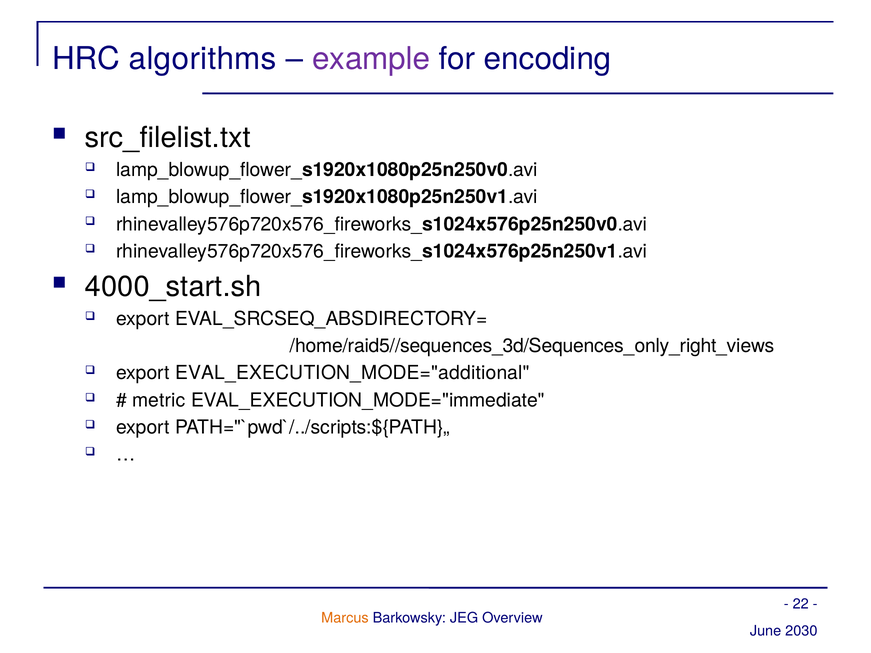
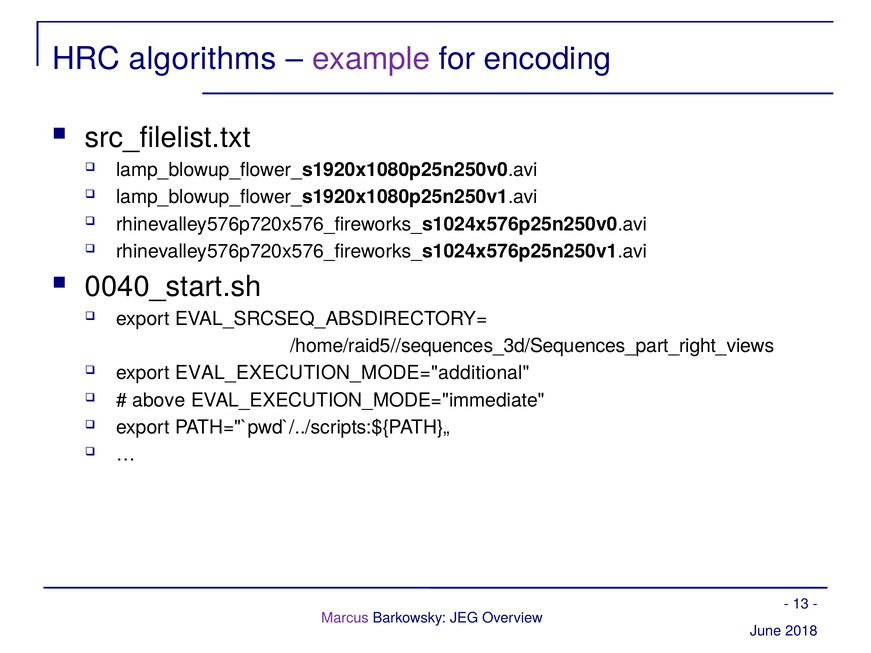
4000_start.sh: 4000_start.sh -> 0040_start.sh
/home/raid5//sequences_3d/Sequences_only_right_views: /home/raid5//sequences_3d/Sequences_only_right_views -> /home/raid5//sequences_3d/Sequences_part_right_views
metric: metric -> above
22: 22 -> 13
Marcus colour: orange -> purple
2030: 2030 -> 2018
